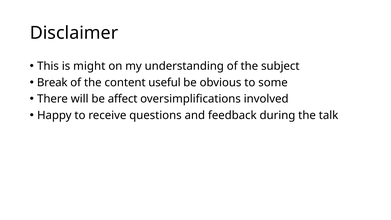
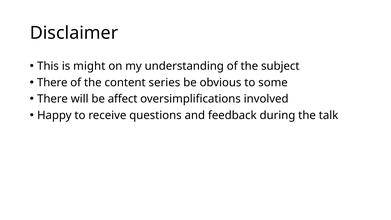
Break at (52, 83): Break -> There
useful: useful -> series
